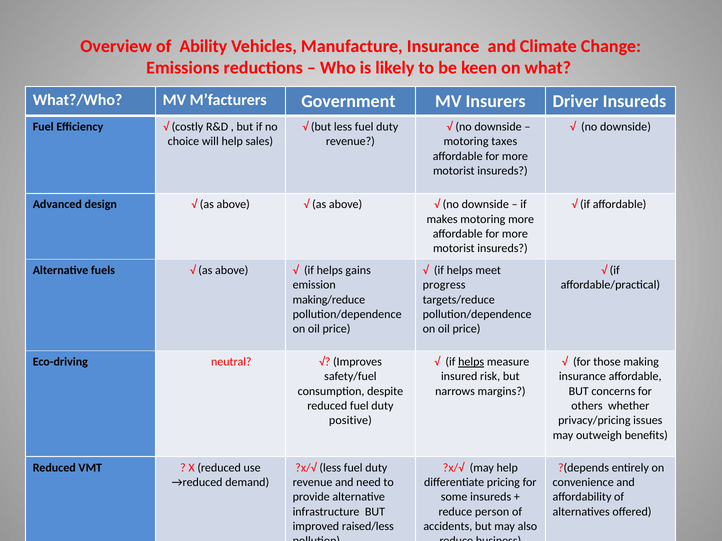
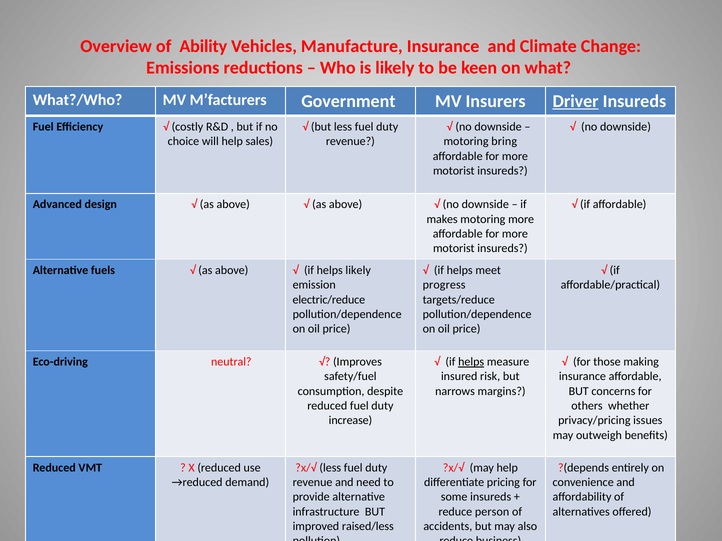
Driver underline: none -> present
taxes: taxes -> bring
helps gains: gains -> likely
making/reduce: making/reduce -> electric/reduce
positive: positive -> increase
